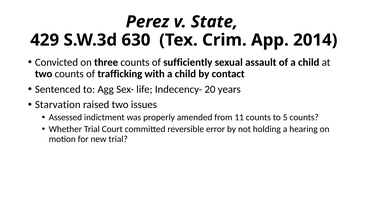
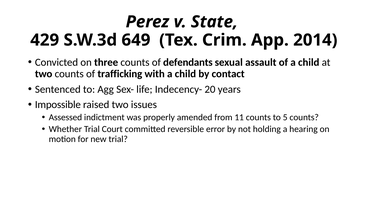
630: 630 -> 649
sufficiently: sufficiently -> defendants
Starvation: Starvation -> Impossible
